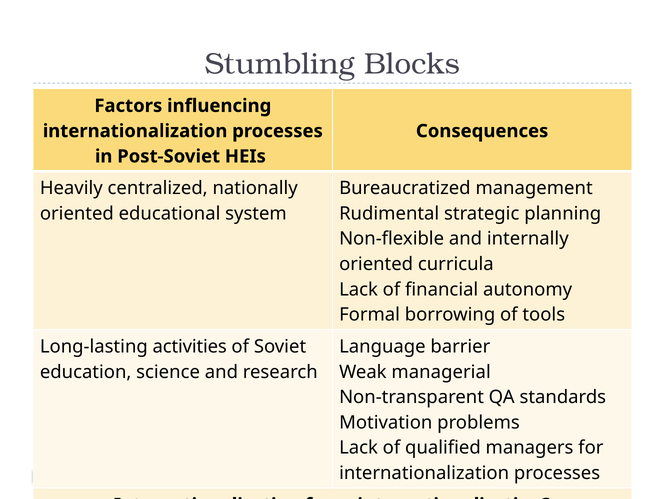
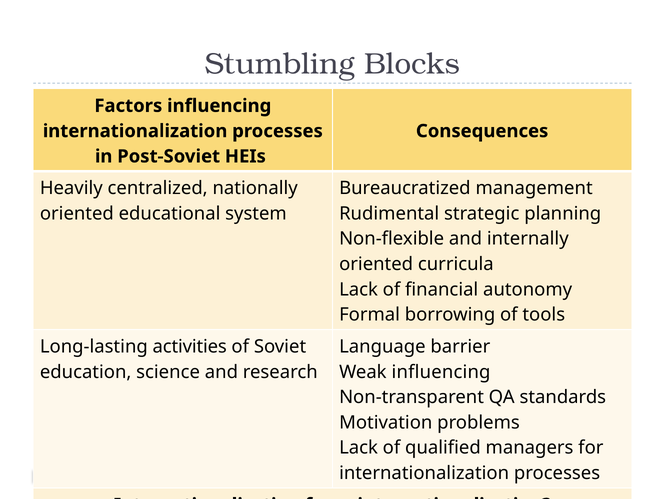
Weak managerial: managerial -> influencing
